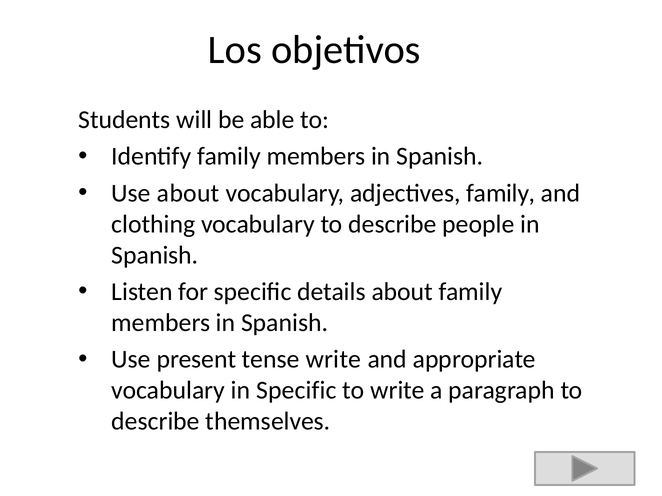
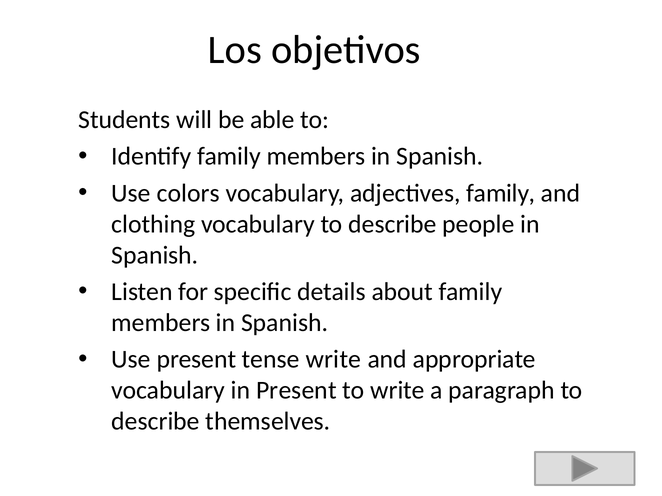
Use about: about -> colors
in Specific: Specific -> Present
